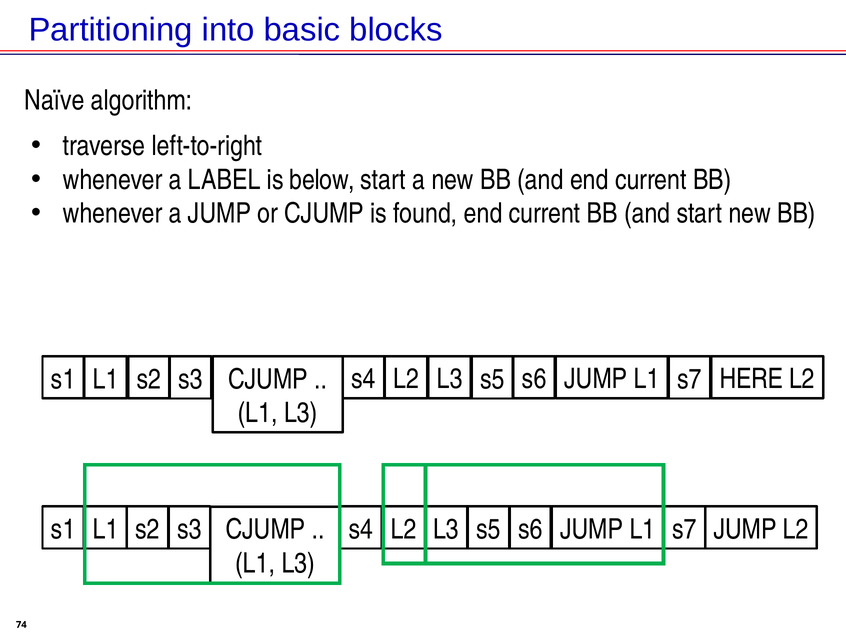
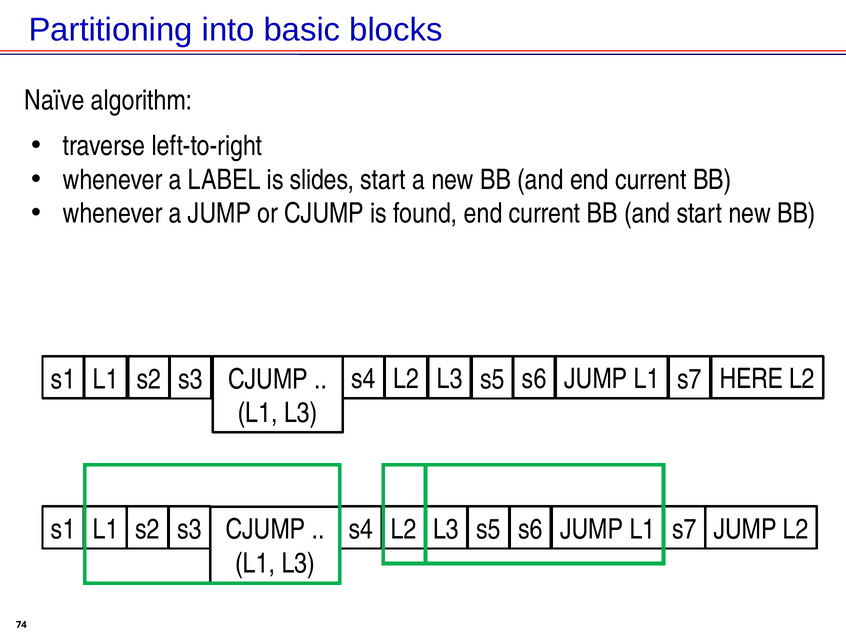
below: below -> slides
